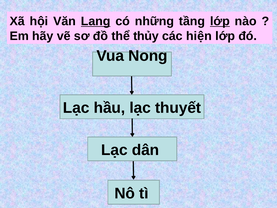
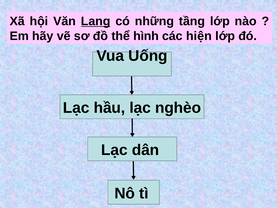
lớp at (220, 21) underline: present -> none
thủy: thủy -> hình
Nong: Nong -> Uống
thuyết: thuyết -> nghèo
